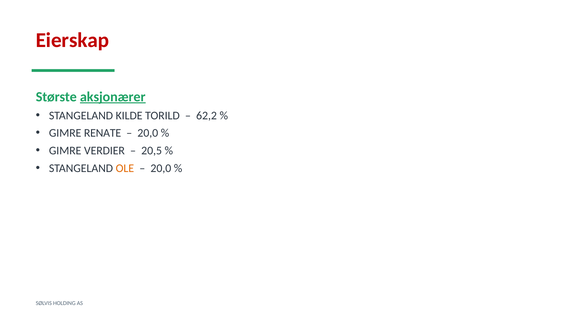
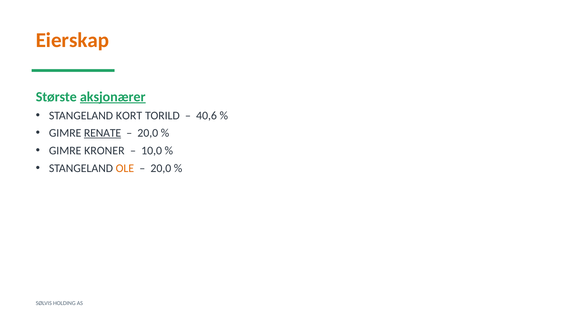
Eierskap colour: red -> orange
KILDE: KILDE -> KORT
62,2: 62,2 -> 40,6
RENATE underline: none -> present
VERDIER: VERDIER -> KRONER
20,5: 20,5 -> 10,0
